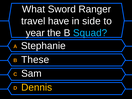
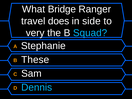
Sword: Sword -> Bridge
have: have -> does
year: year -> very
Dennis colour: yellow -> light blue
